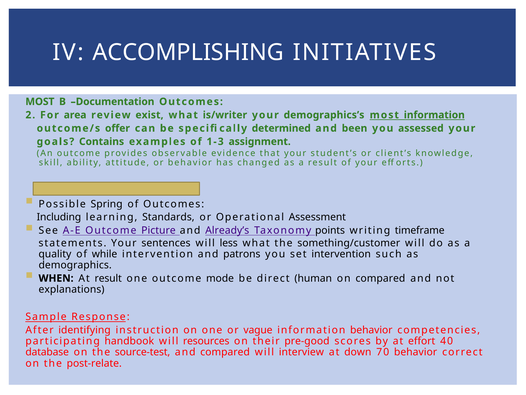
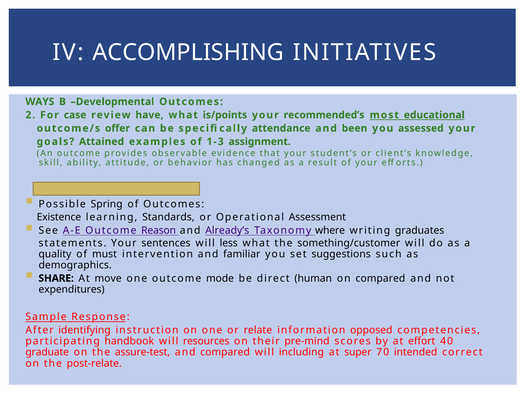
MOST at (40, 102): MOST -> WAYS
Documentation: Documentation -> Developmental
area: area -> case
exist: exist -> have
is/writer: is/writer -> is/points
demographics’s: demographics’s -> recommended’s
most information: information -> educational
determined: determined -> attendance
Contains: Contains -> Attained
Including: Including -> Existence
Picture: Picture -> Reason
points: points -> where
timeframe: timeframe -> graduates
while: while -> must
patrons: patrons -> familiar
set intervention: intervention -> suggestions
WHEN: WHEN -> SHARE
At result: result -> move
explanations: explanations -> expenditures
vague: vague -> relate
information behavior: behavior -> opposed
pre-good: pre-good -> pre-mind
database: database -> graduate
source-test: source-test -> assure-test
interview: interview -> including
down: down -> super
70 behavior: behavior -> intended
